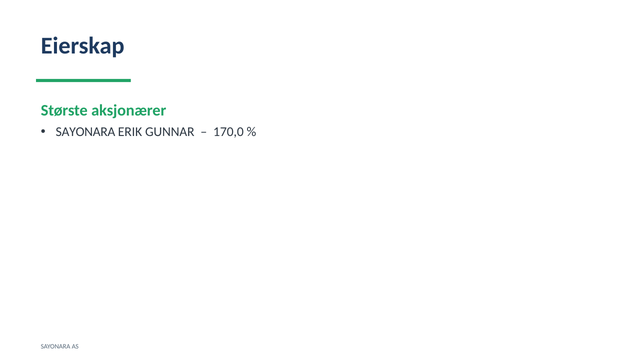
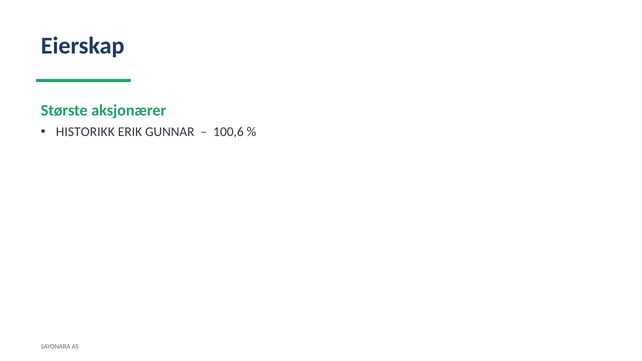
SAYONARA at (85, 132): SAYONARA -> HISTORIKK
170,0: 170,0 -> 100,6
